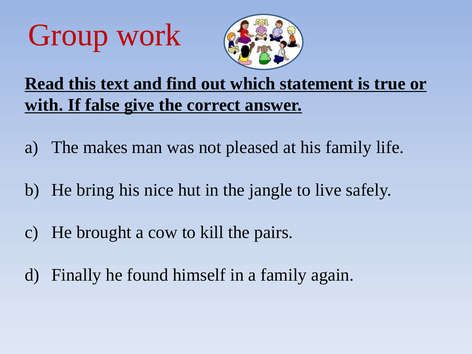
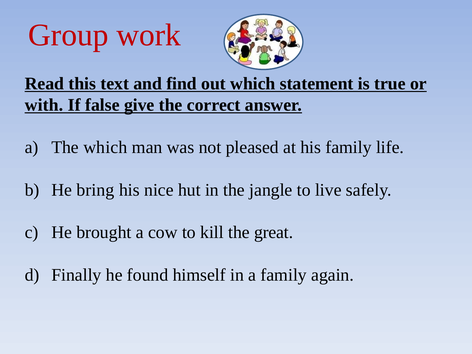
The makes: makes -> which
pairs: pairs -> great
